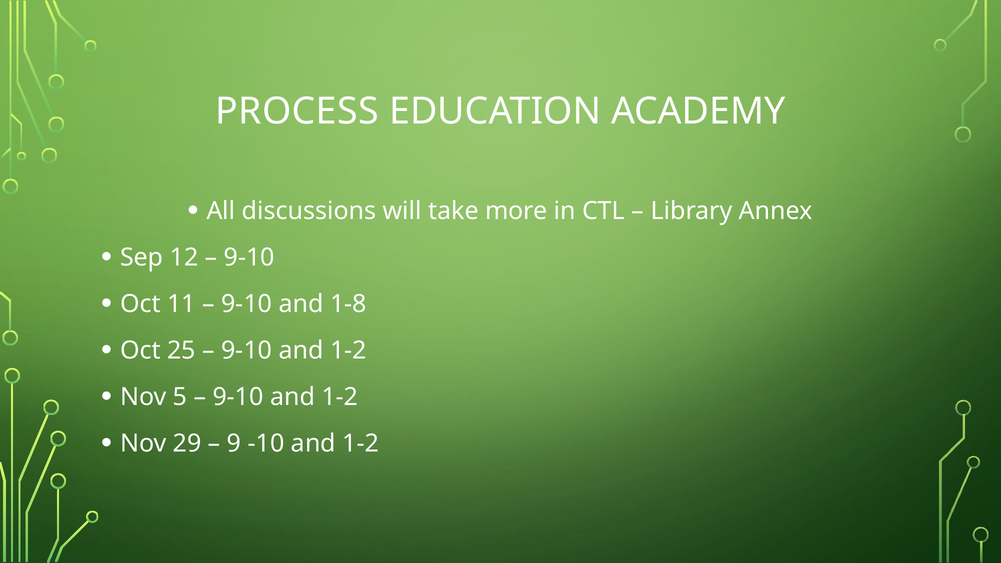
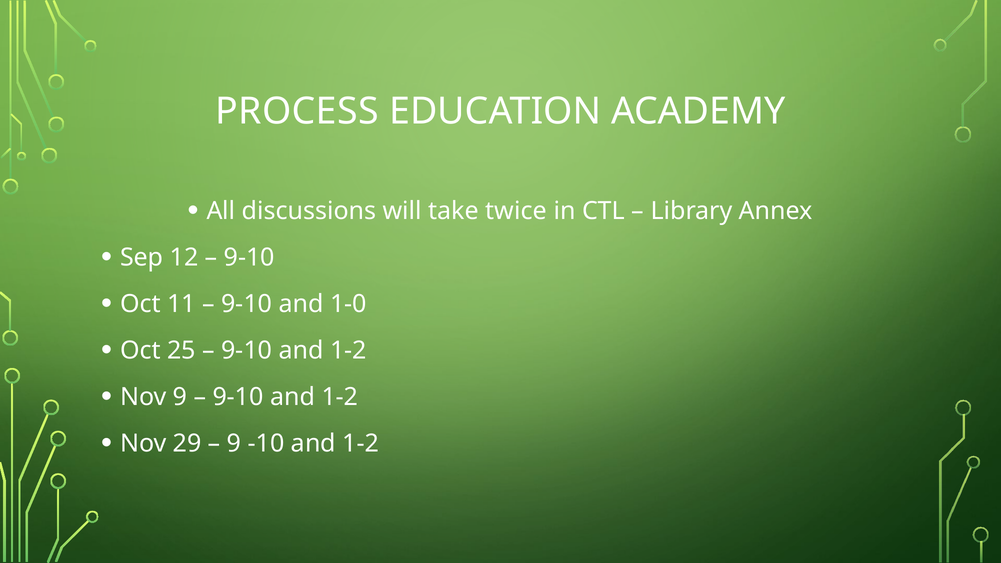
more: more -> twice
1-8: 1-8 -> 1-0
Nov 5: 5 -> 9
